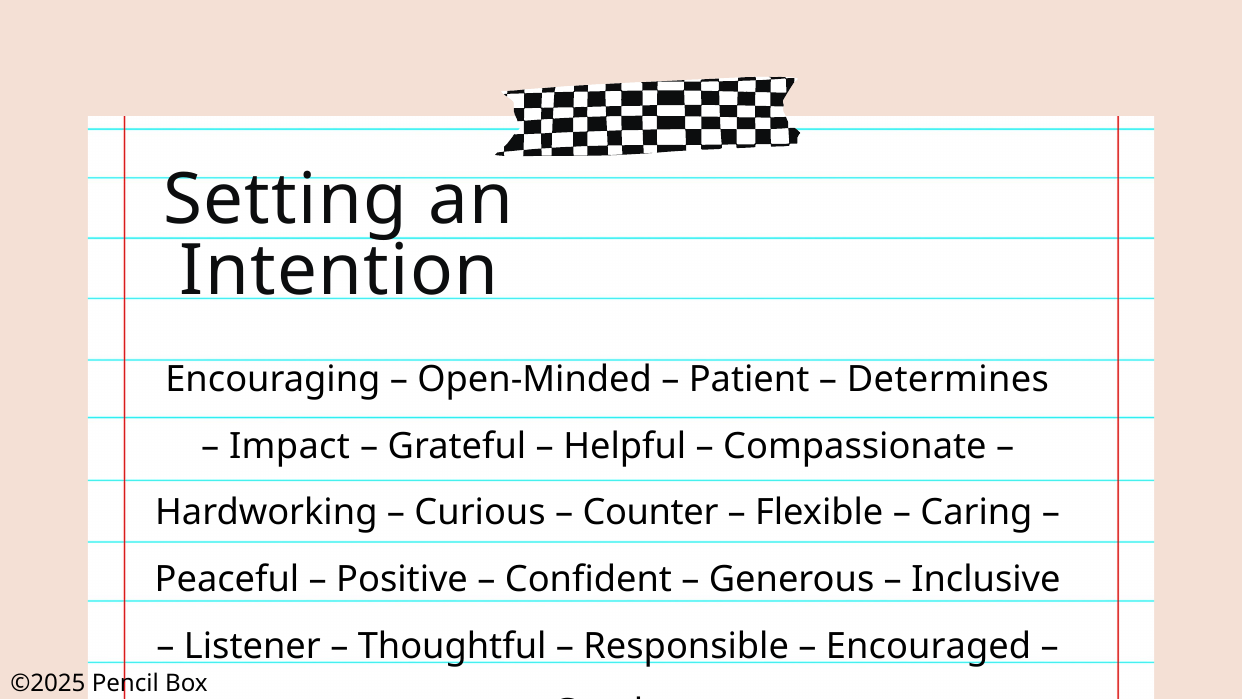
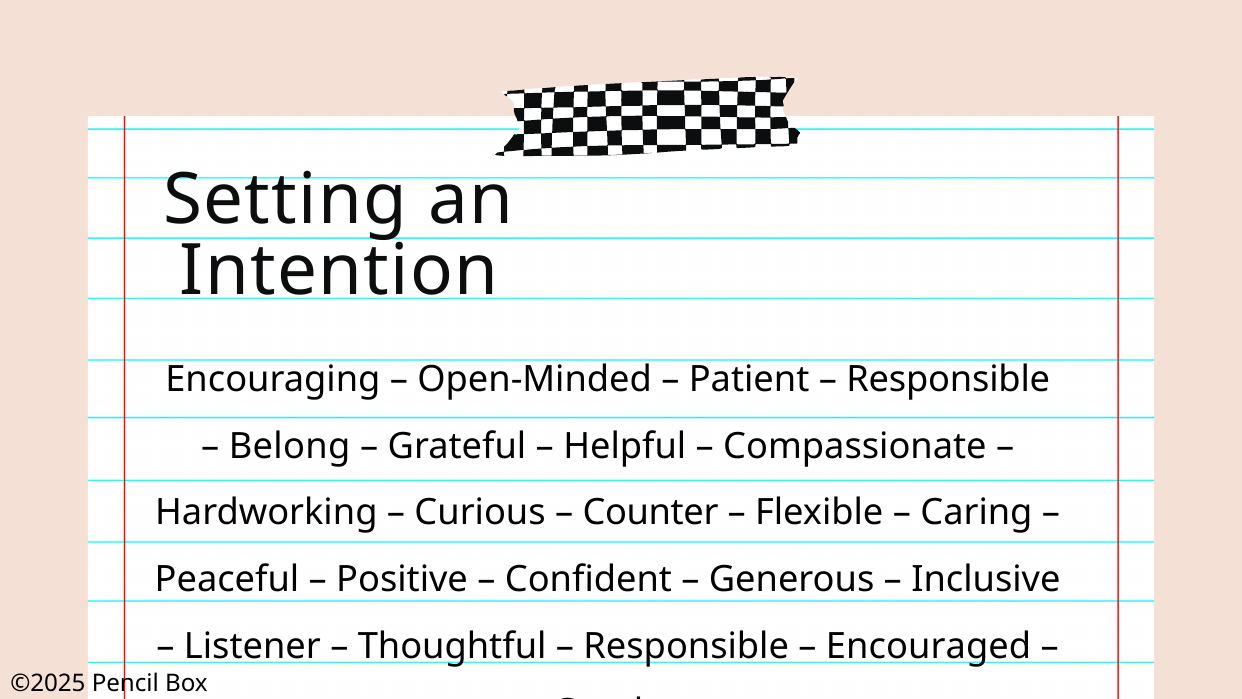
Determines at (948, 379): Determines -> Responsible
Impact: Impact -> Belong
